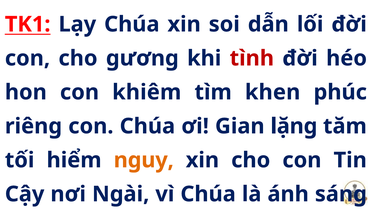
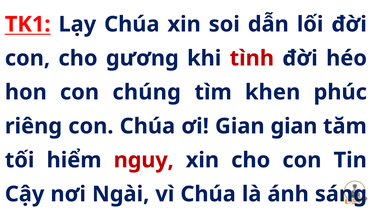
khiêm: khiêm -> chúng
Gian lặng: lặng -> gian
nguy colour: orange -> red
